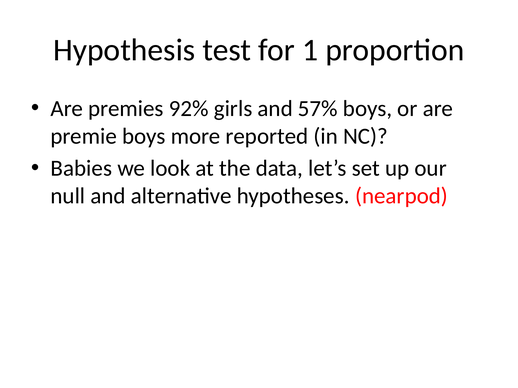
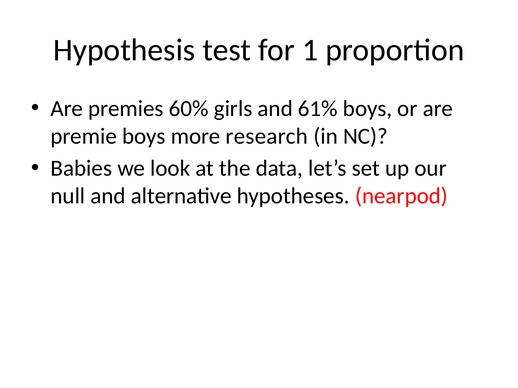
92%: 92% -> 60%
57%: 57% -> 61%
reported: reported -> research
